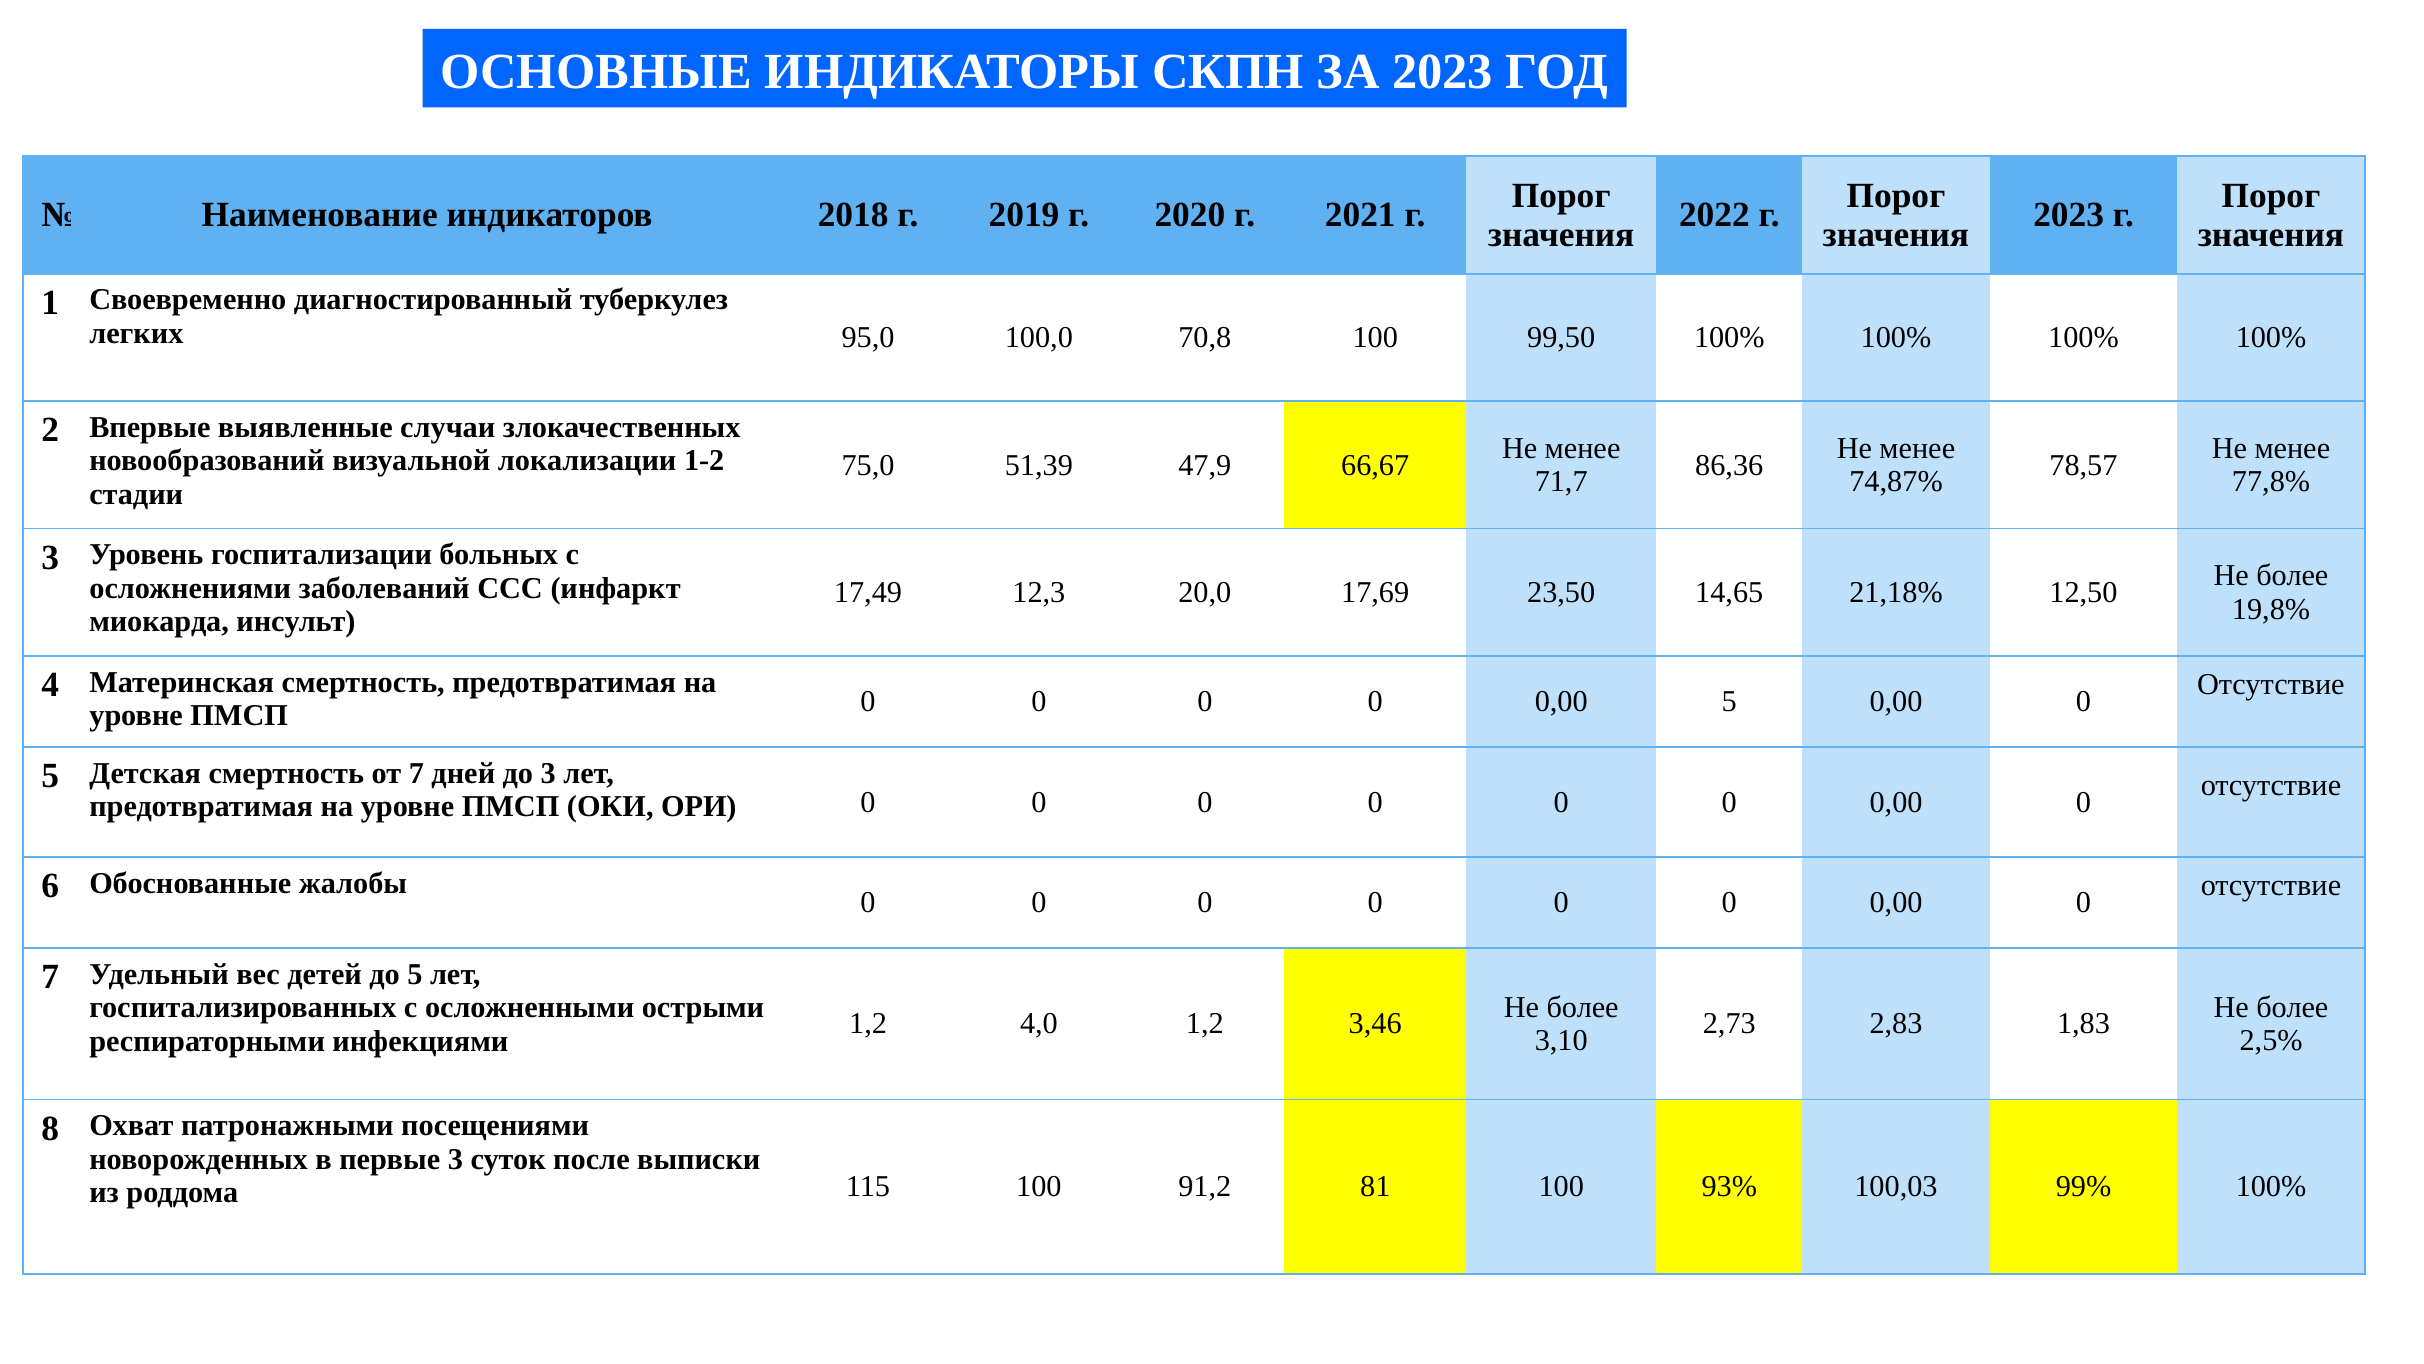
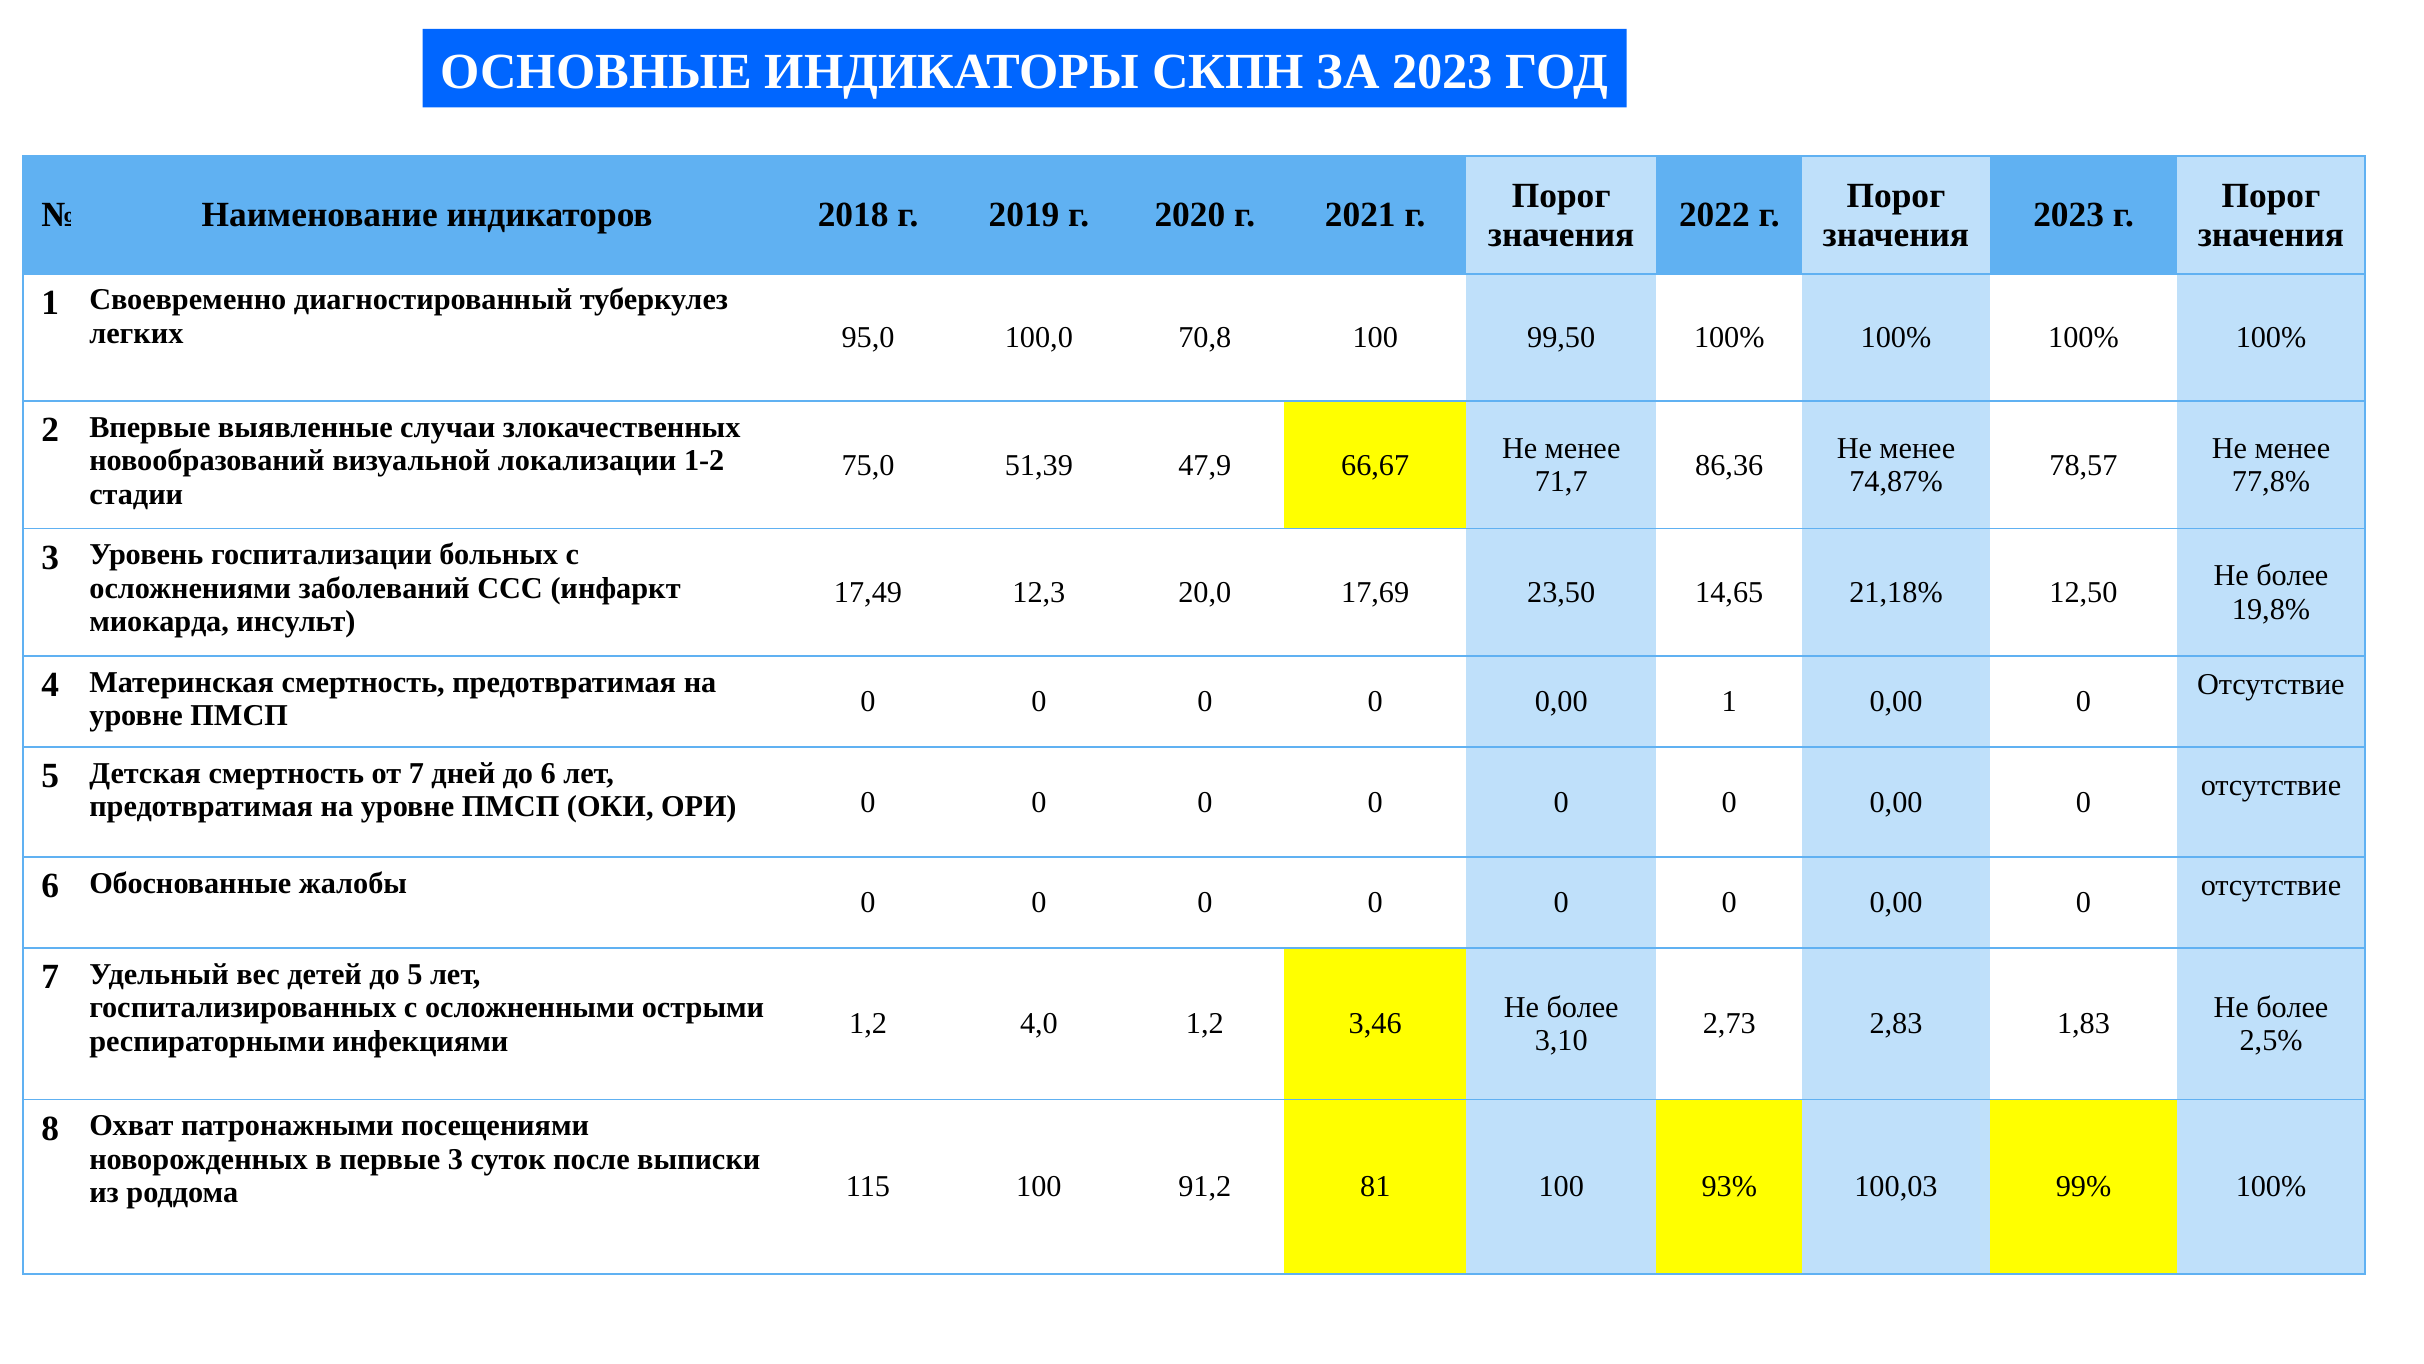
0,00 5: 5 -> 1
до 3: 3 -> 6
